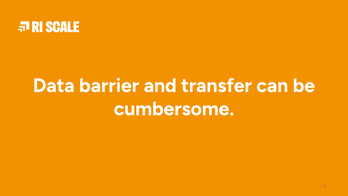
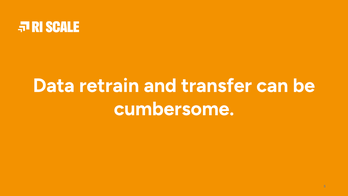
barrier: barrier -> retrain
